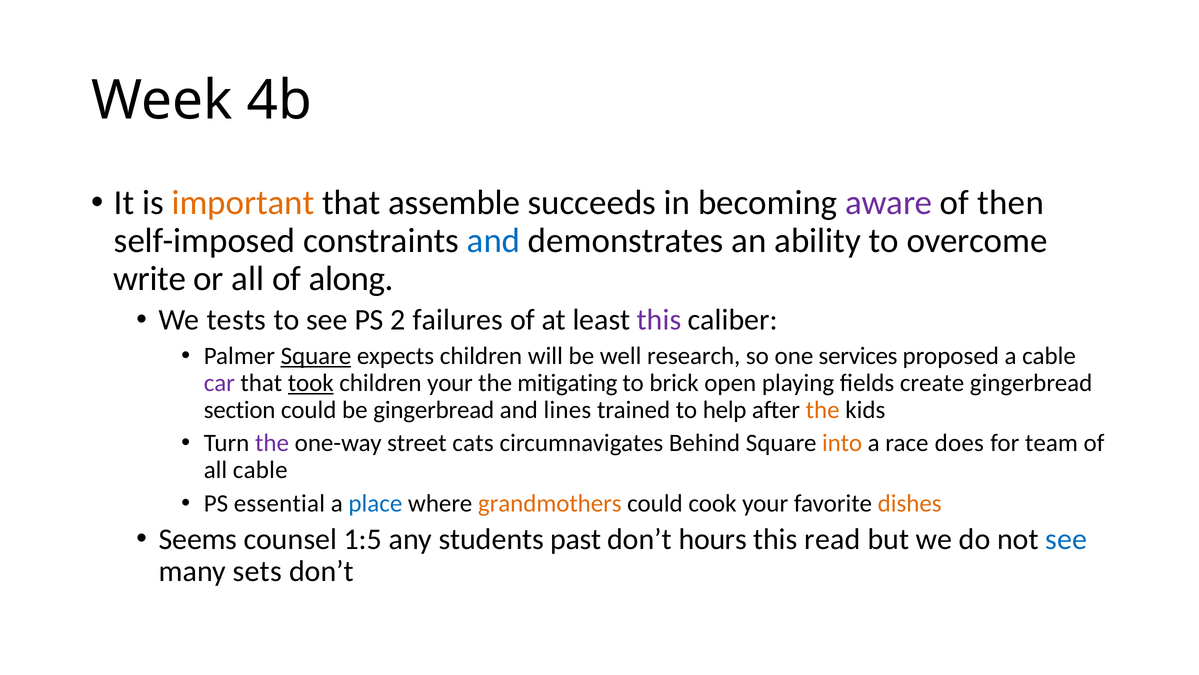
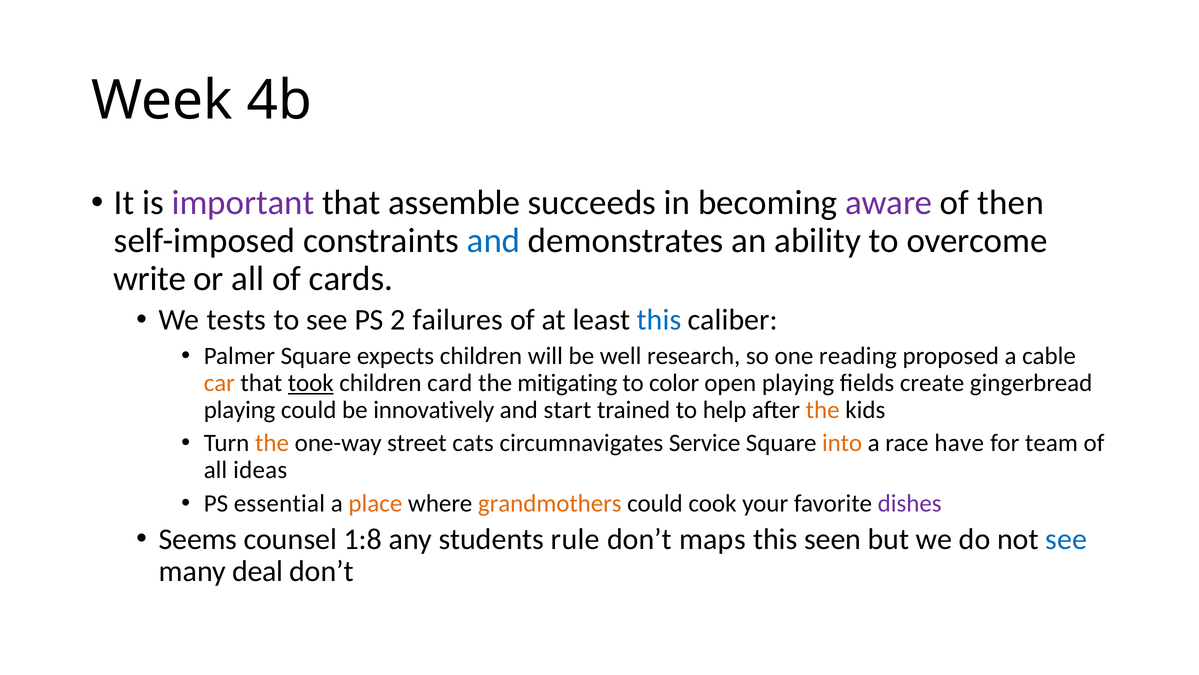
important colour: orange -> purple
along: along -> cards
this at (659, 320) colour: purple -> blue
Square at (316, 356) underline: present -> none
services: services -> reading
car colour: purple -> orange
children your: your -> card
brick: brick -> color
section at (240, 409): section -> playing
be gingerbread: gingerbread -> innovatively
lines: lines -> start
the at (272, 443) colour: purple -> orange
Behind: Behind -> Service
does: does -> have
all cable: cable -> ideas
place colour: blue -> orange
dishes colour: orange -> purple
1:5: 1:5 -> 1:8
past: past -> rule
hours: hours -> maps
read: read -> seen
sets: sets -> deal
